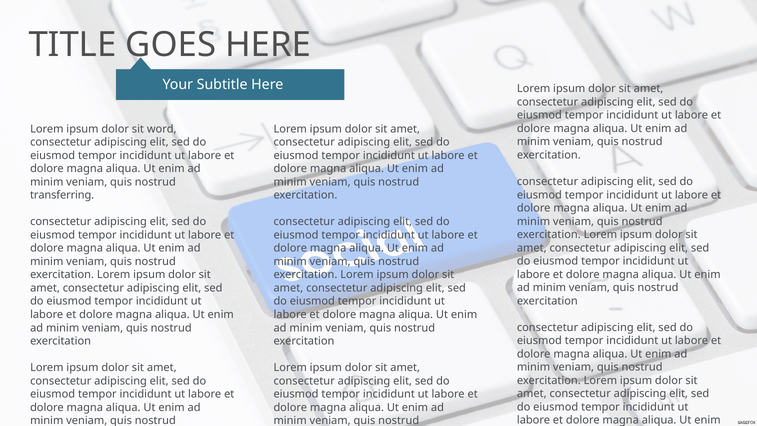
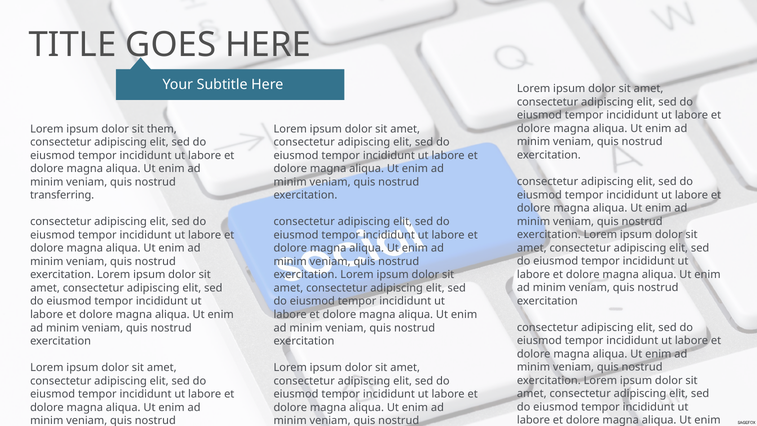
word: word -> them
